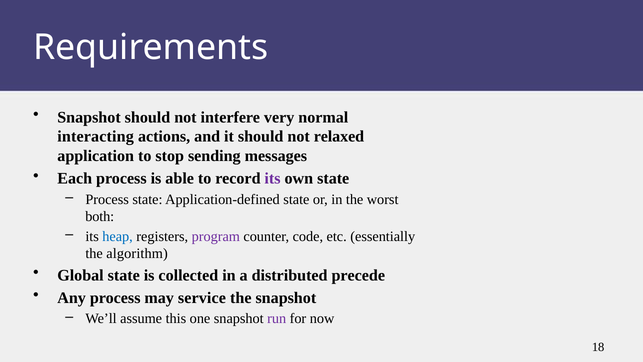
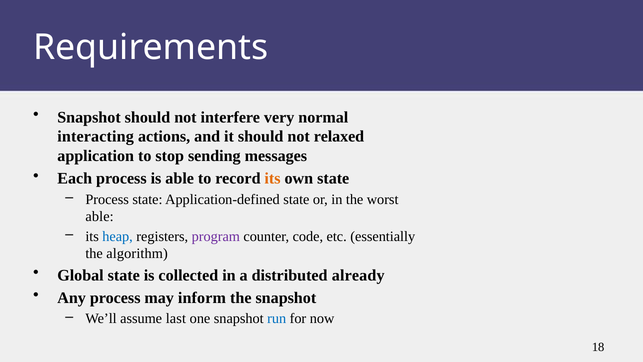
its at (273, 178) colour: purple -> orange
both at (100, 216): both -> able
precede: precede -> already
service: service -> inform
this: this -> last
run colour: purple -> blue
